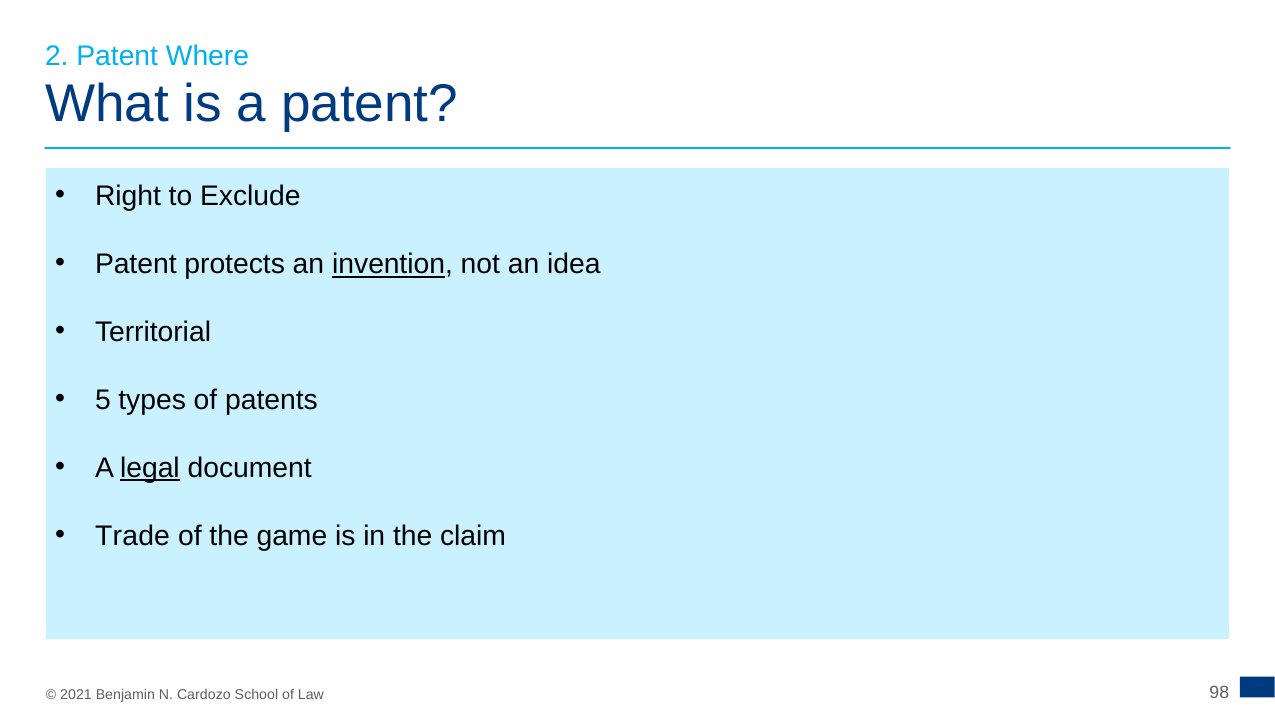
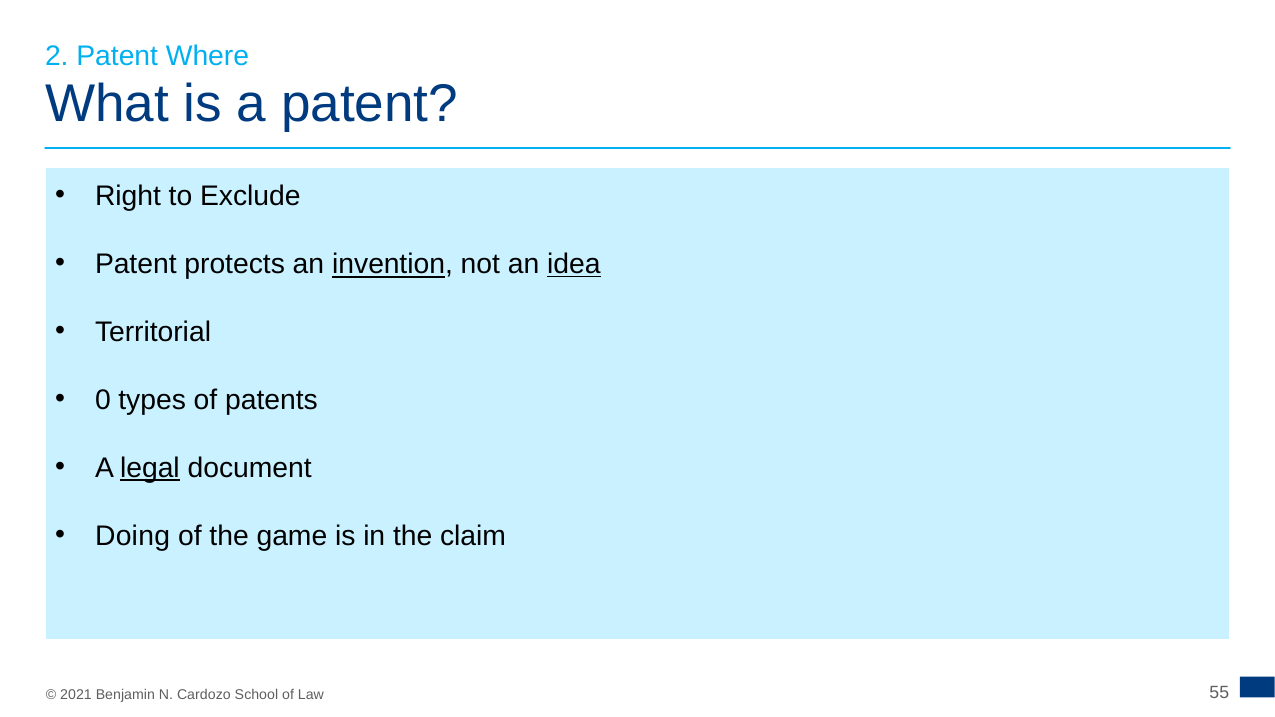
idea underline: none -> present
5: 5 -> 0
Trade: Trade -> Doing
98: 98 -> 55
